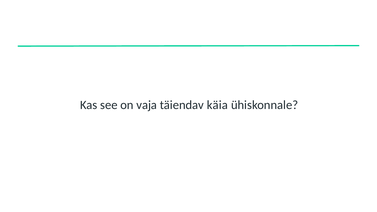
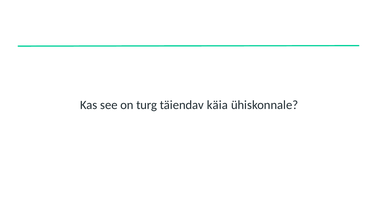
vaja: vaja -> turg
